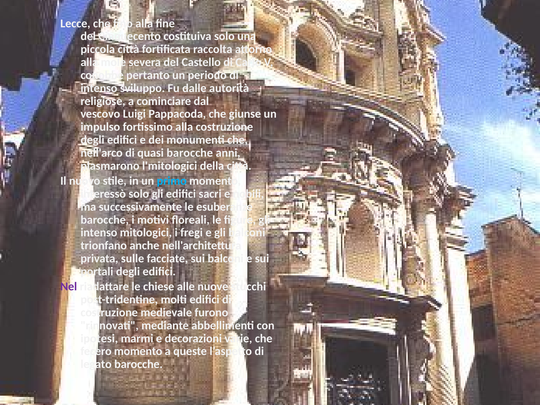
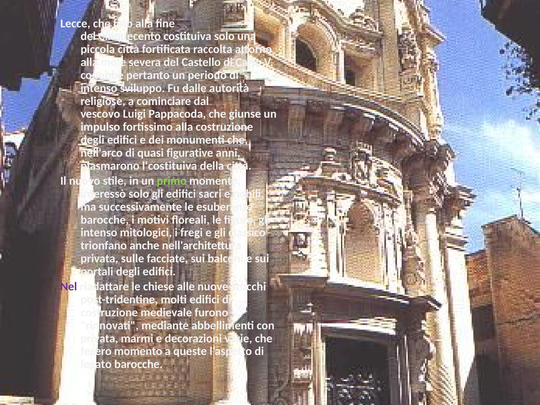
quasi barocche: barocche -> figurative
l'mitologici: l'mitologici -> l'costituiva
primo colour: light blue -> light green
gli balconi: balconi -> classico
ipotesi at (99, 338): ipotesi -> privata
